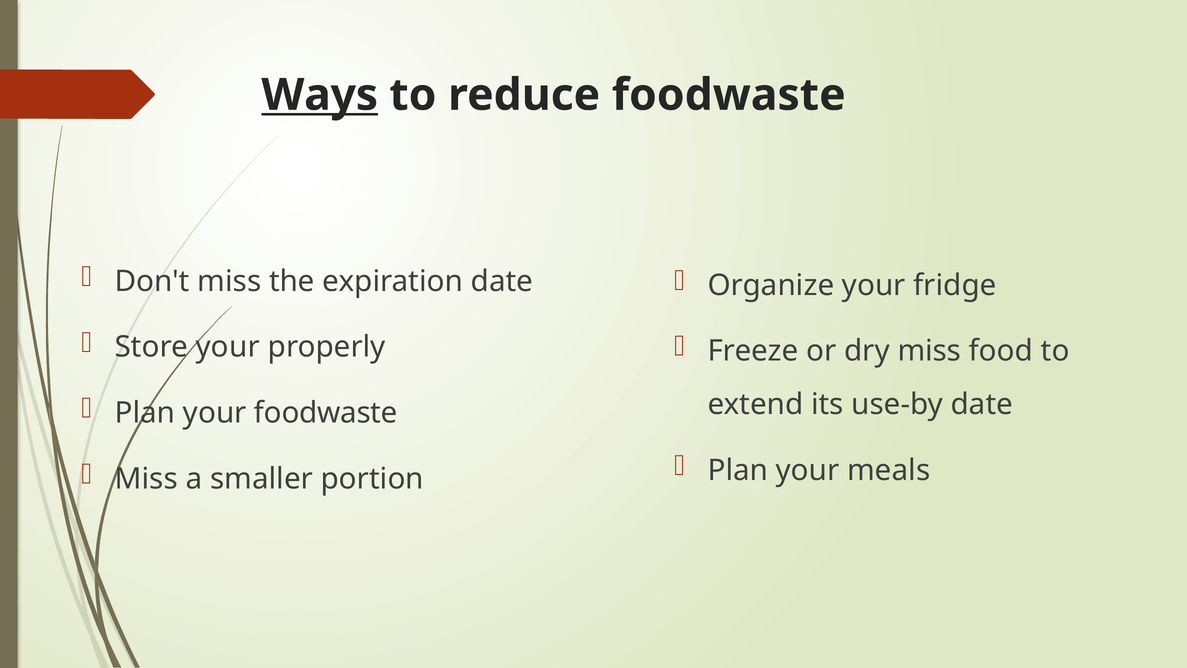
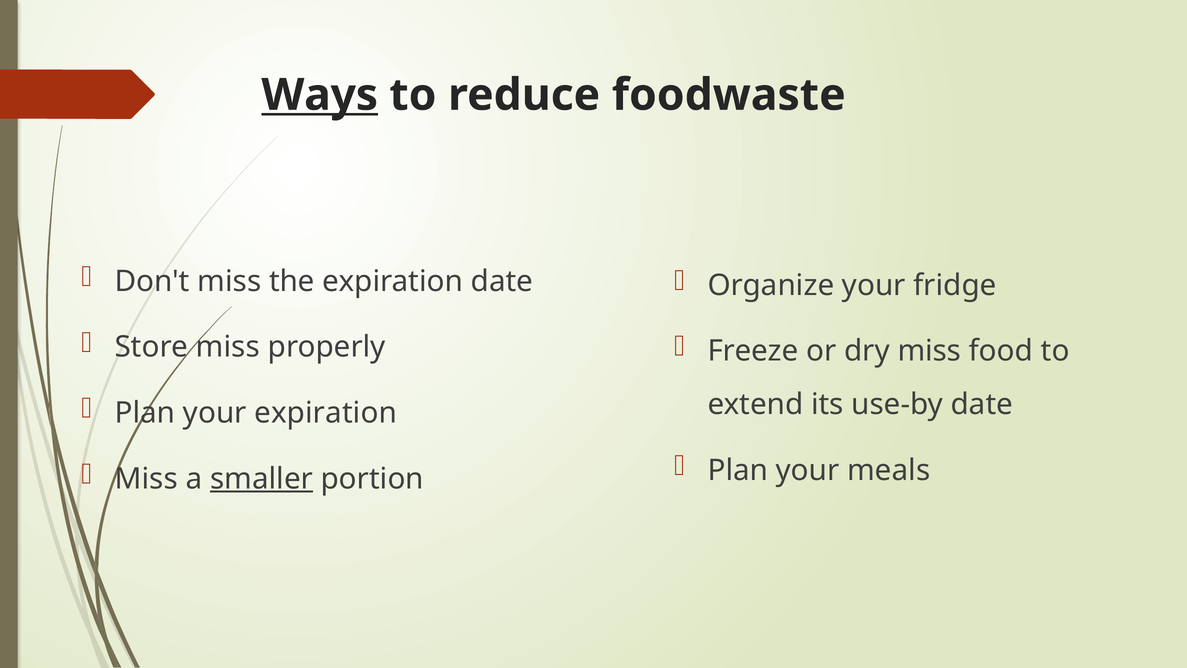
Store your: your -> miss
your foodwaste: foodwaste -> expiration
smaller underline: none -> present
